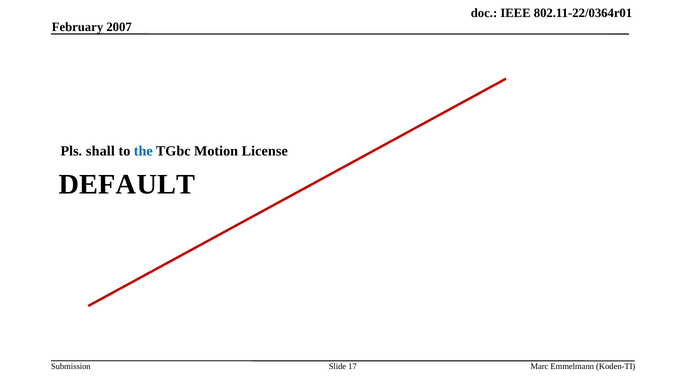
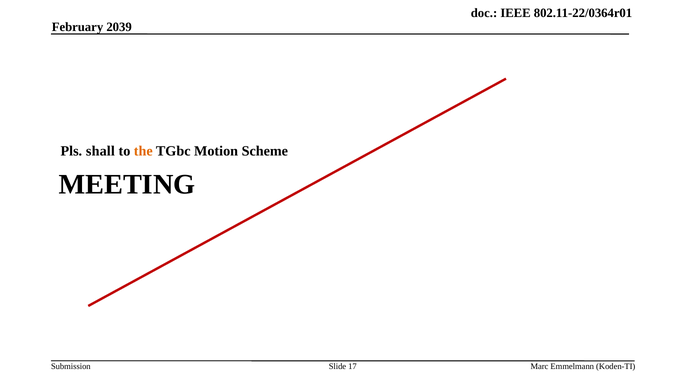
2007: 2007 -> 2039
the colour: blue -> orange
License: License -> Scheme
DEFAULT: DEFAULT -> MEETING
